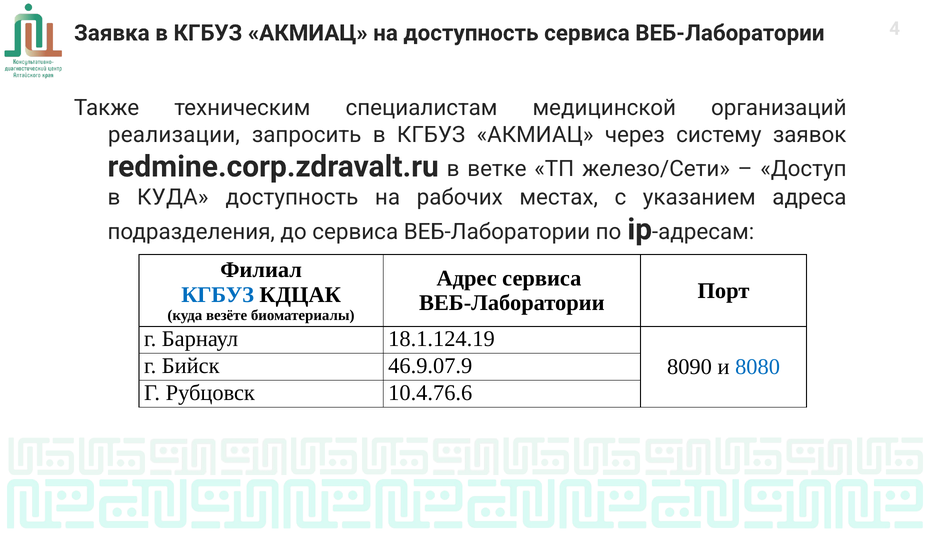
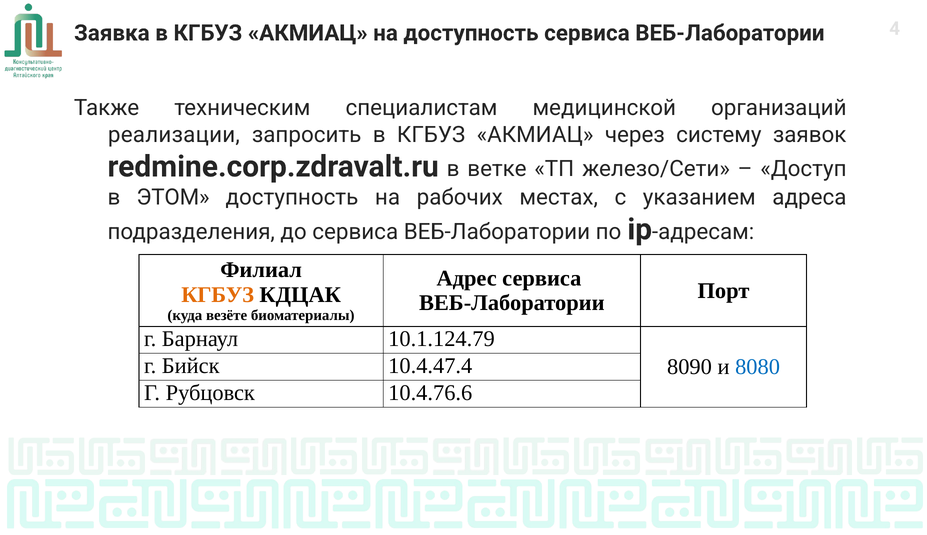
в КУДА: КУДА -> ЭТОМ
КГБУЗ at (218, 295) colour: blue -> orange
18.1.124.19: 18.1.124.19 -> 10.1.124.79
46.9.07.9: 46.9.07.9 -> 10.4.47.4
